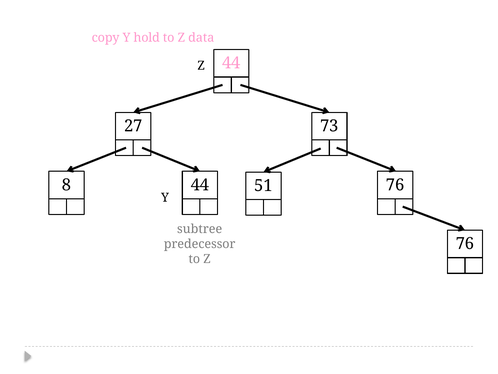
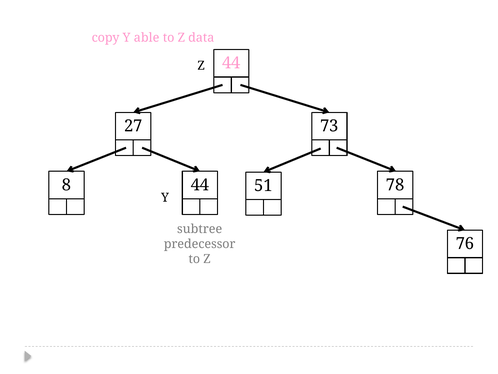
hold: hold -> able
44 76: 76 -> 78
